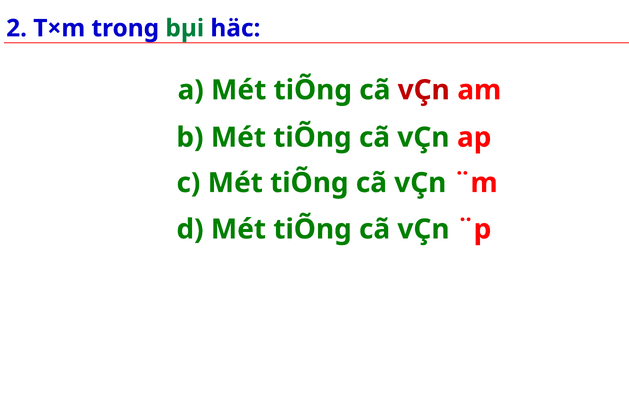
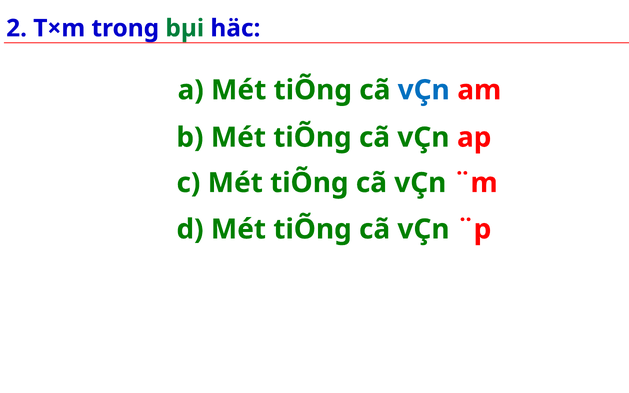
vÇn at (424, 90) colour: red -> blue
